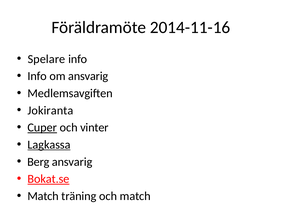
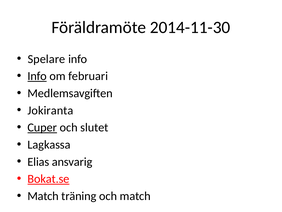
2014-11-16: 2014-11-16 -> 2014-11-30
Info at (37, 76) underline: none -> present
om ansvarig: ansvarig -> februari
vinter: vinter -> slutet
Lagkassa underline: present -> none
Berg: Berg -> Elias
